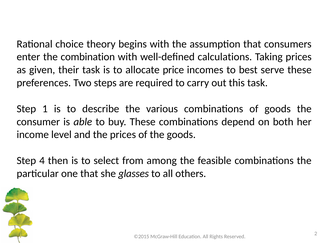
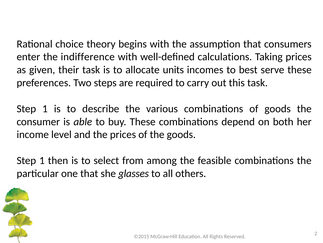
combination: combination -> indifference
price: price -> units
4 at (42, 160): 4 -> 1
